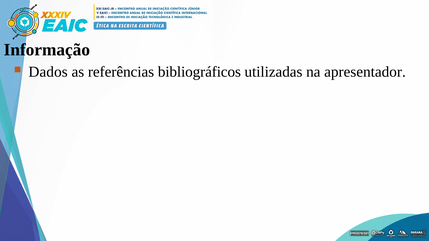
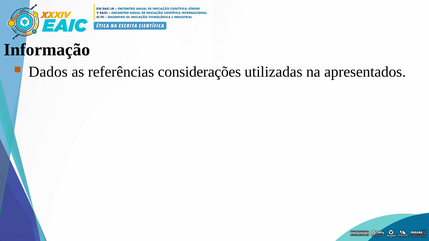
bibliográficos: bibliográficos -> considerações
apresentador: apresentador -> apresentados
